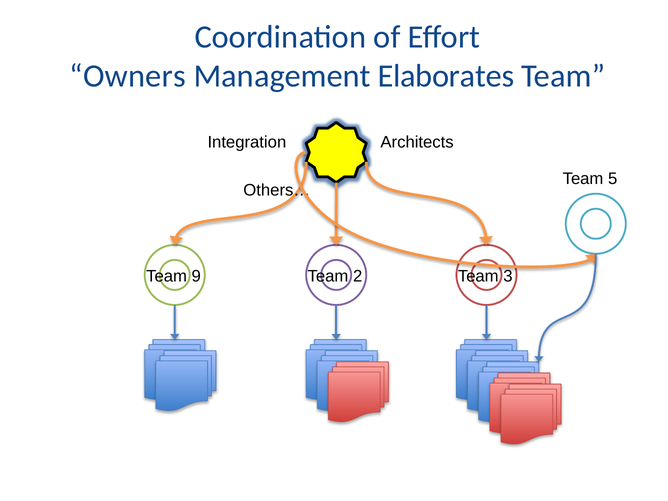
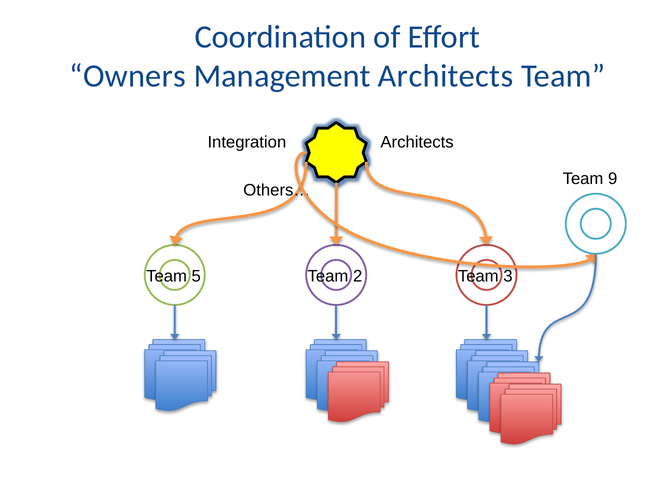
Management Elaborates: Elaborates -> Architects
5: 5 -> 9
9: 9 -> 5
